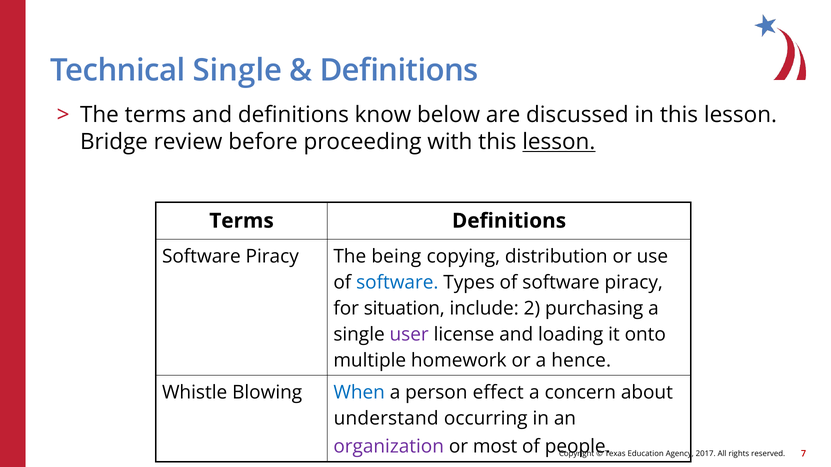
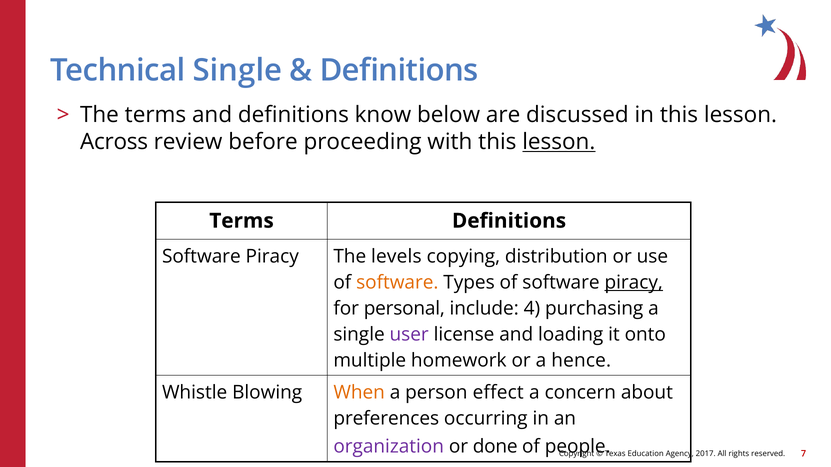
Bridge: Bridge -> Across
being: being -> levels
software at (397, 283) colour: blue -> orange
piracy at (634, 283) underline: none -> present
situation: situation -> personal
2: 2 -> 4
When colour: blue -> orange
understand: understand -> preferences
most: most -> done
